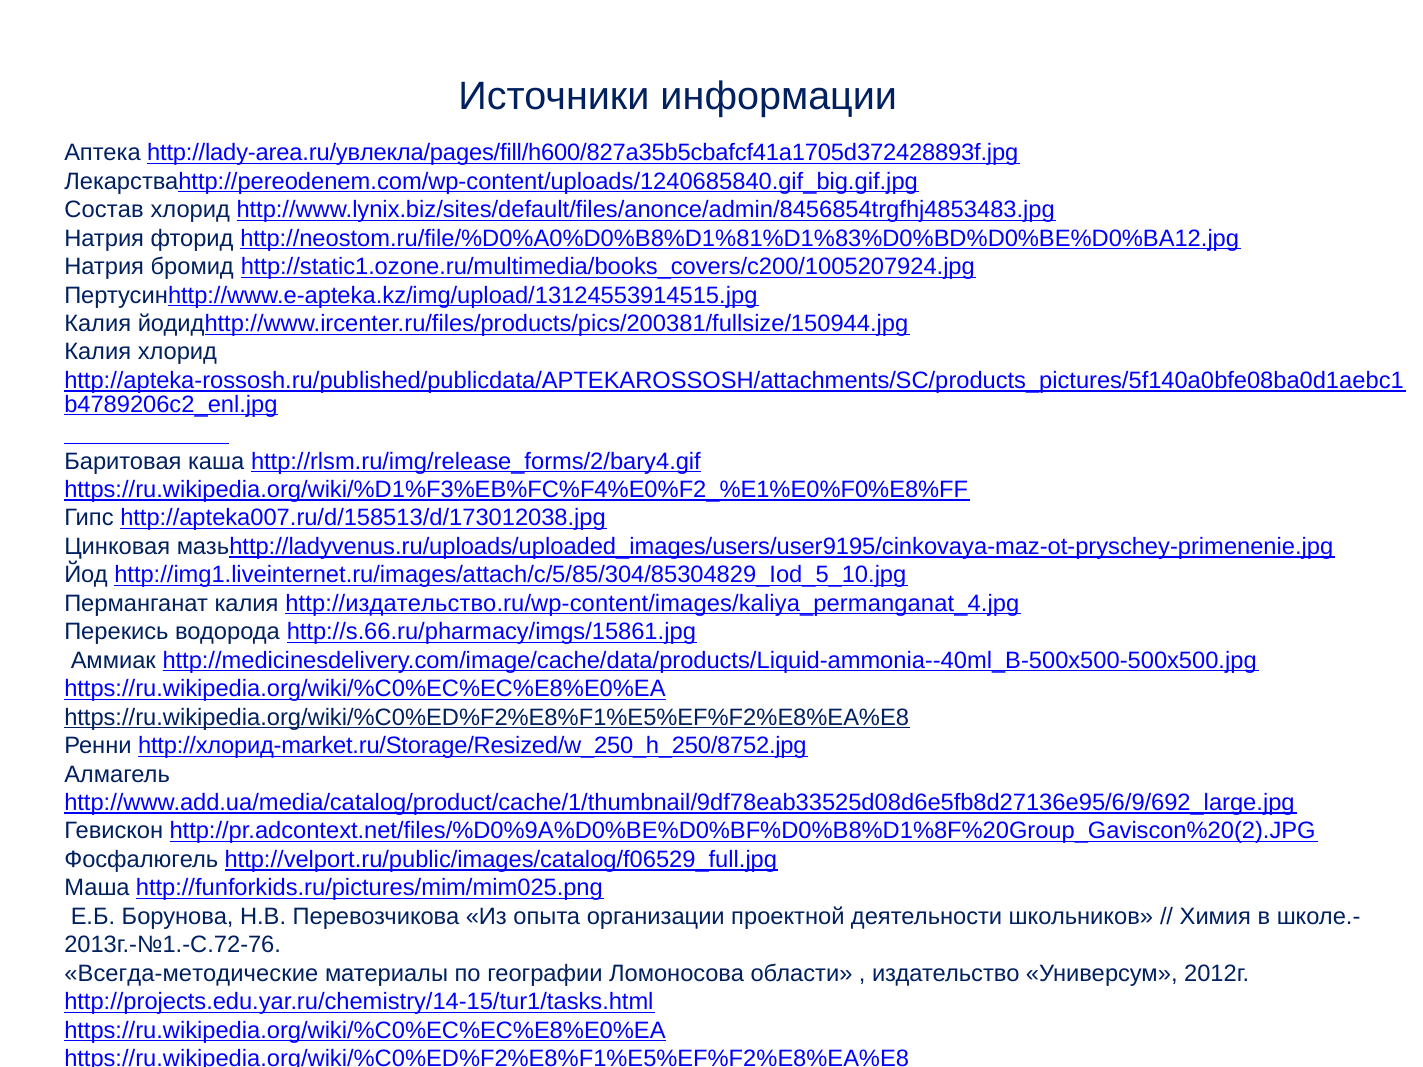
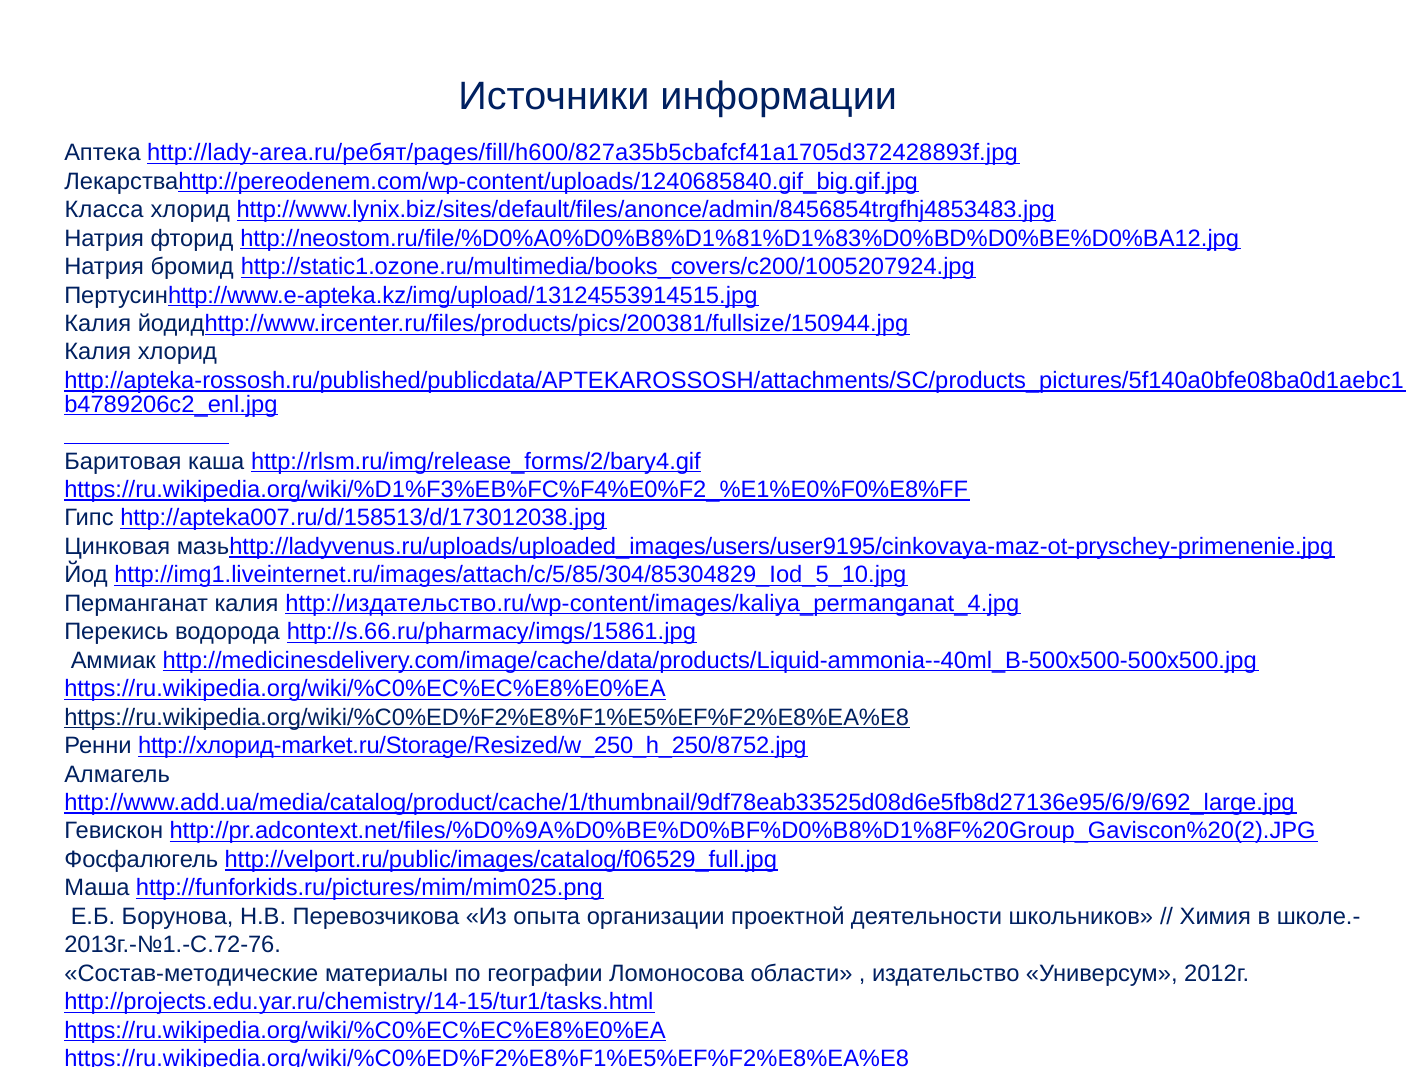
http://lady-area.ru/увлекла/pages/fill/h600/827a35b5cbafcf41a1705d372428893f.jpg: http://lady-area.ru/увлекла/pages/fill/h600/827a35b5cbafcf41a1705d372428893f.jpg -> http://lady-area.ru/ребят/pages/fill/h600/827a35b5cbafcf41a1705d372428893f.jpg
Состав: Состав -> Класса
Всегда-методические: Всегда-методические -> Состав-методические
